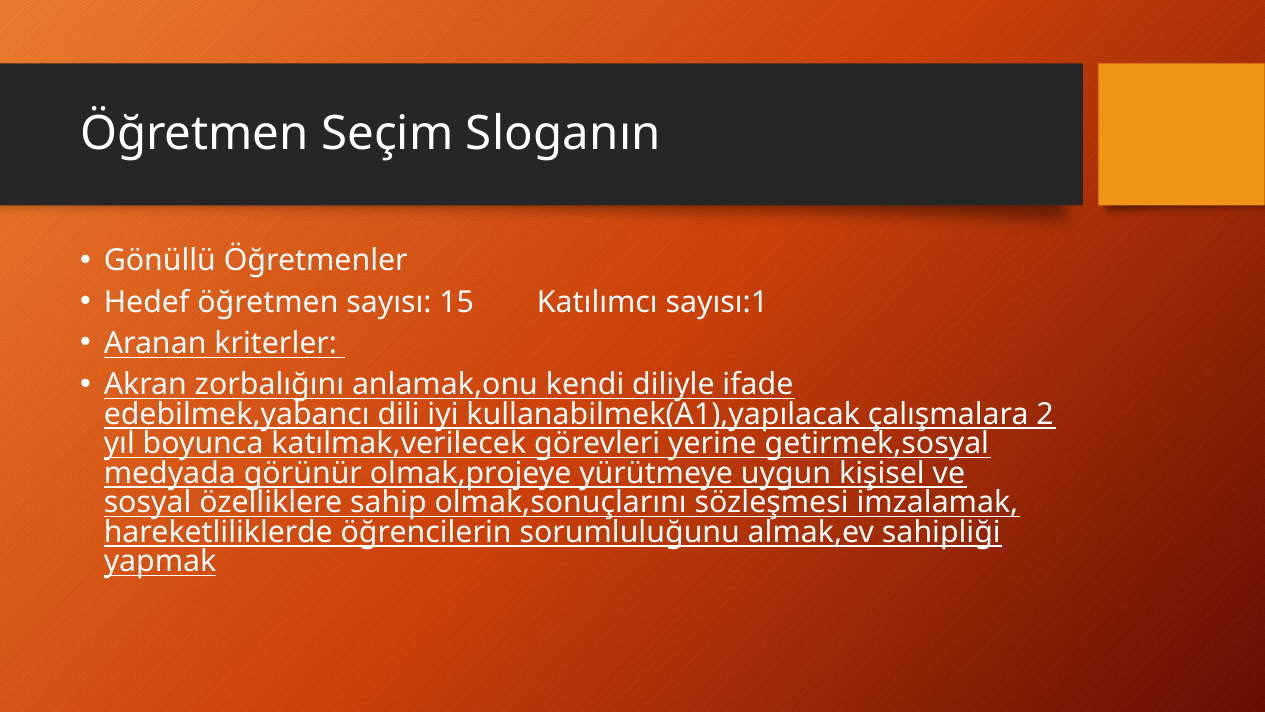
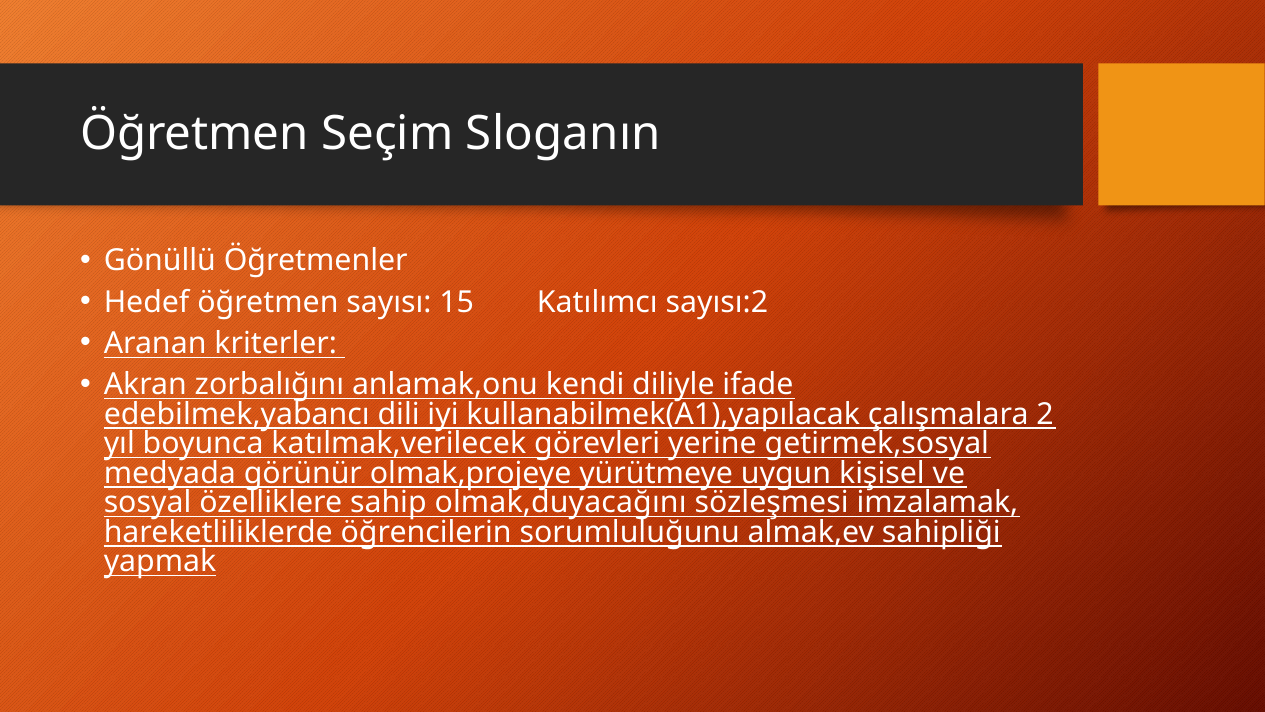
sayısı:1: sayısı:1 -> sayısı:2
olmak,sonuçlarını: olmak,sonuçlarını -> olmak,duyacağını
